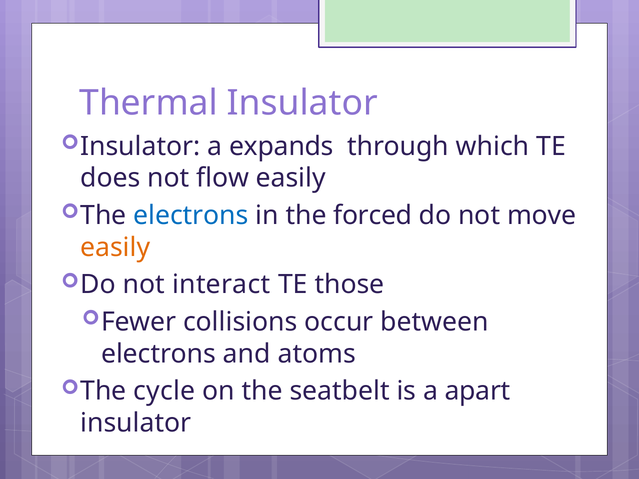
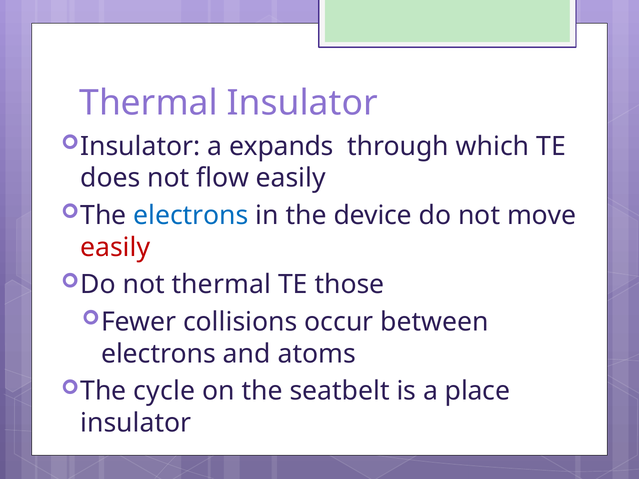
forced: forced -> device
easily at (115, 248) colour: orange -> red
not interact: interact -> thermal
apart: apart -> place
